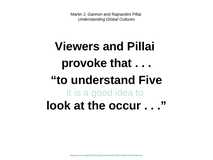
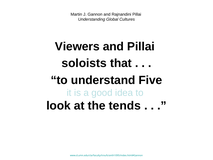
provoke: provoke -> soloists
occur: occur -> tends
